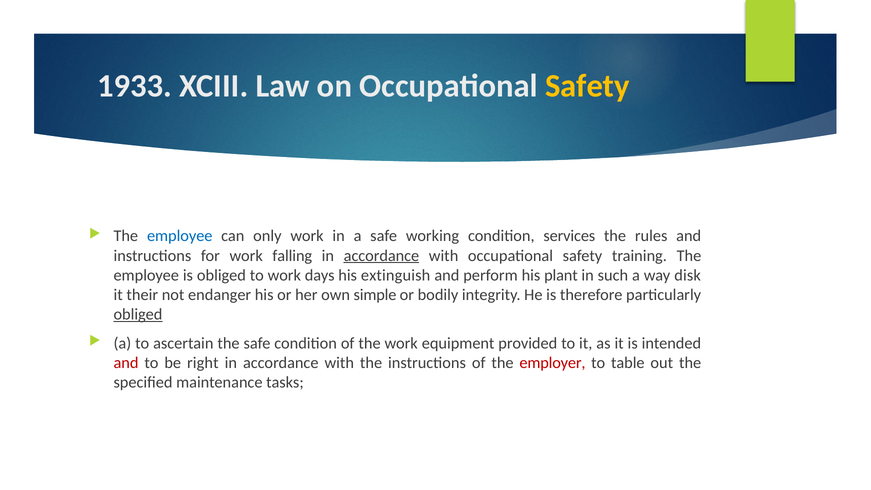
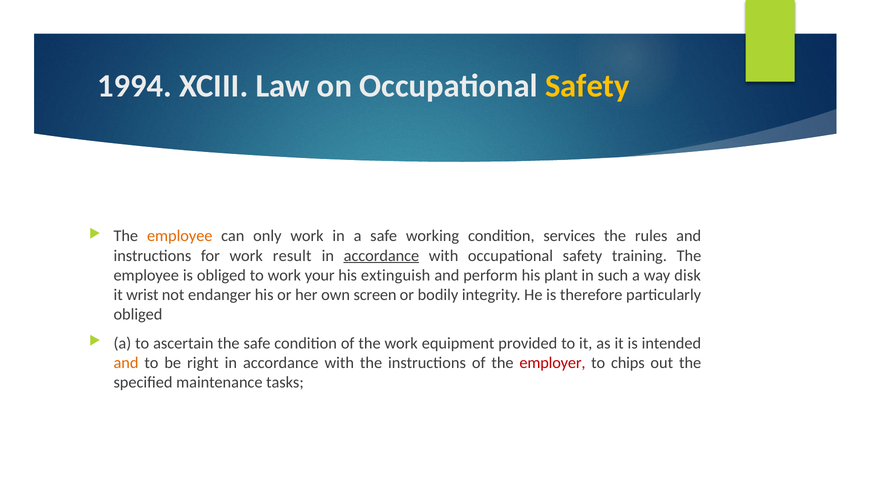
1933: 1933 -> 1994
employee at (180, 236) colour: blue -> orange
falling: falling -> result
days: days -> your
their: their -> wrist
simple: simple -> screen
obliged at (138, 314) underline: present -> none
and at (126, 363) colour: red -> orange
table: table -> chips
